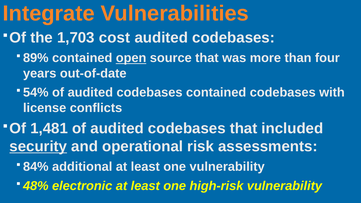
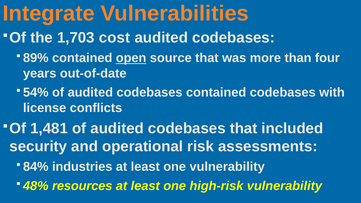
security underline: present -> none
additional: additional -> industries
electronic: electronic -> resources
